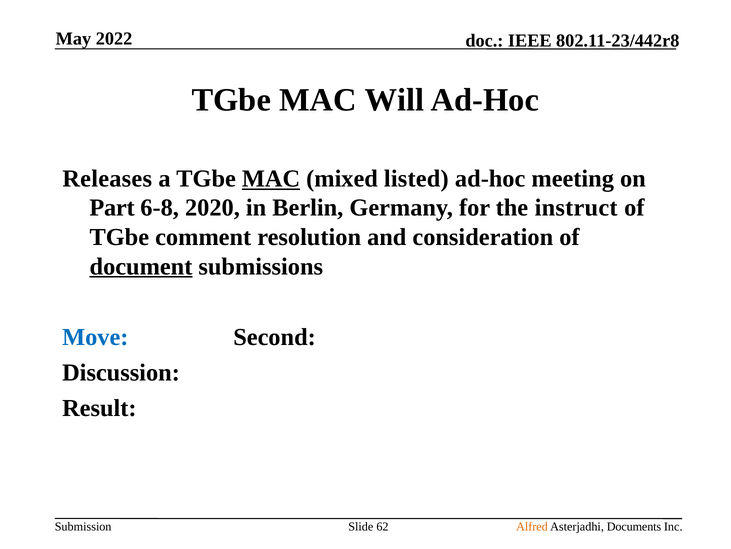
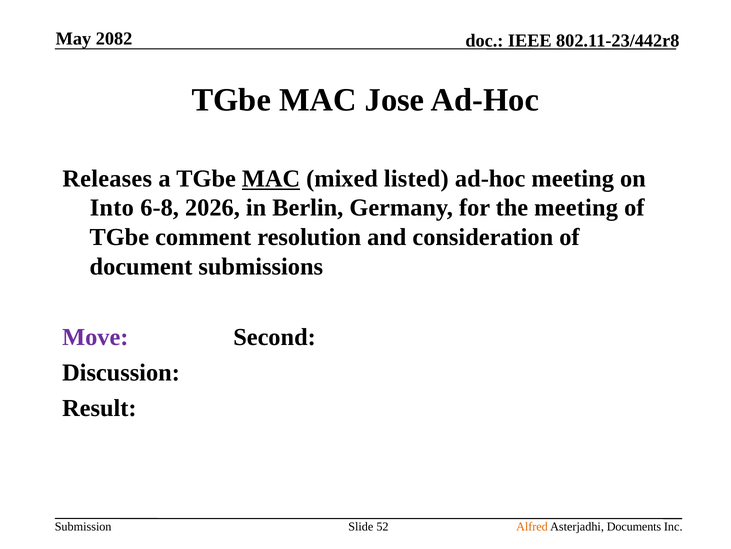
2022: 2022 -> 2082
Will: Will -> Jose
Part: Part -> Into
2020: 2020 -> 2026
the instruct: instruct -> meeting
document underline: present -> none
Move colour: blue -> purple
62: 62 -> 52
